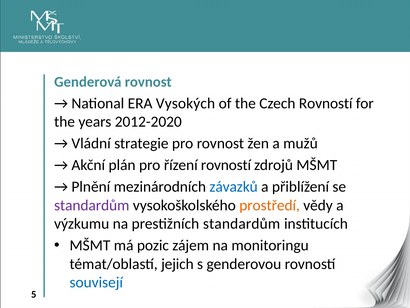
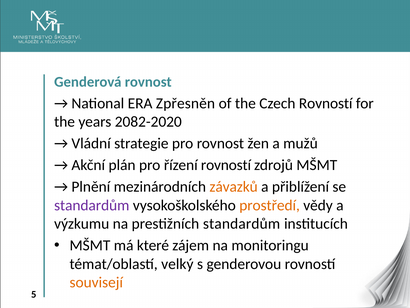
Vysokých: Vysokých -> Zpřesněn
2012-2020: 2012-2020 -> 2082-2020
závazků colour: blue -> orange
pozic: pozic -> které
jejich: jejich -> velký
souvisejí colour: blue -> orange
